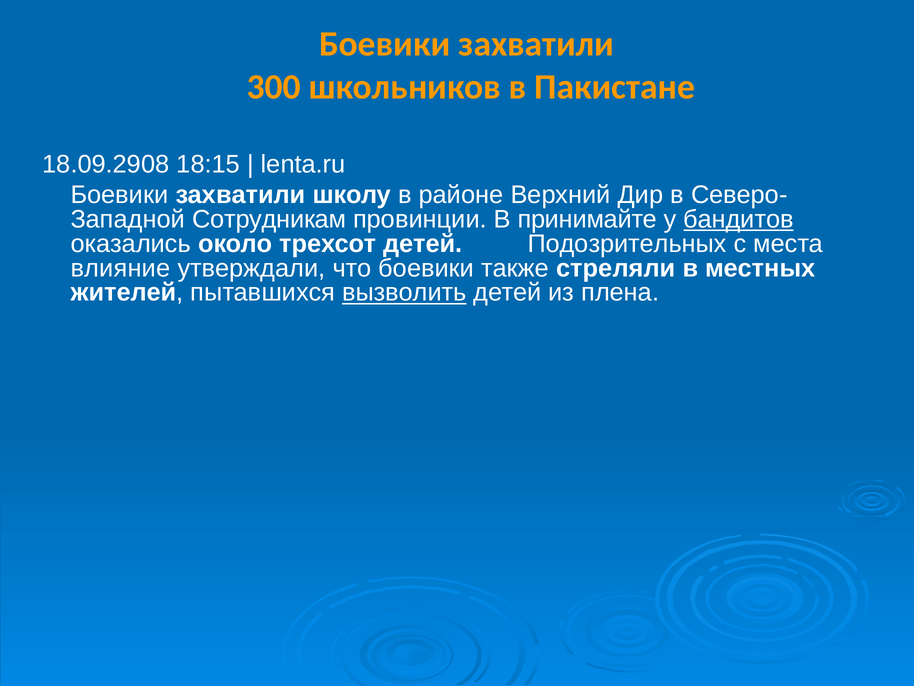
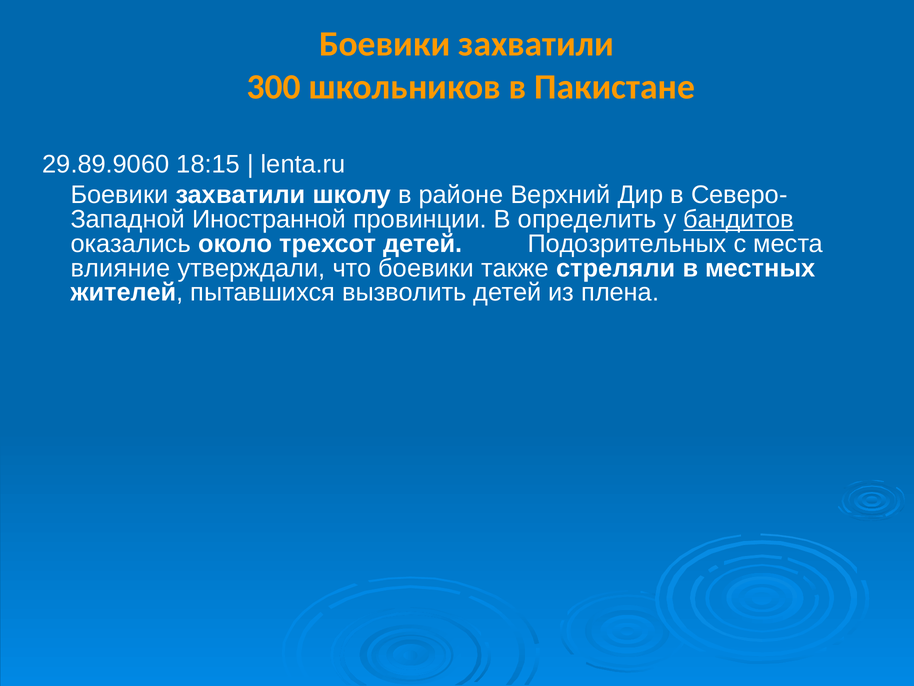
18.09.2908: 18.09.2908 -> 29.89.9060
Сотрудникам: Сотрудникам -> Иностранной
принимайте: принимайте -> определить
вызволить underline: present -> none
